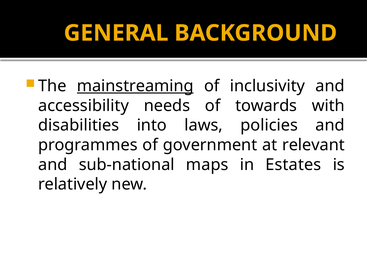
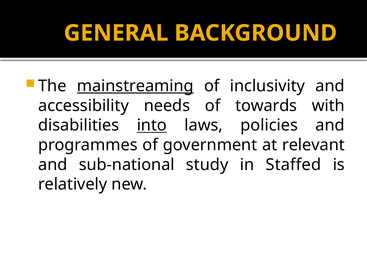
into underline: none -> present
maps: maps -> study
Estates: Estates -> Staffed
